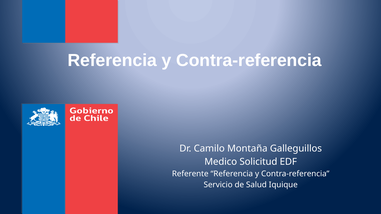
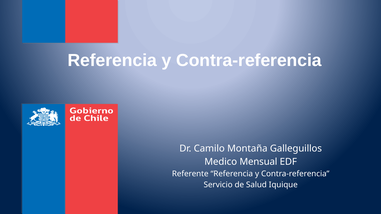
Solicitud: Solicitud -> Mensual
